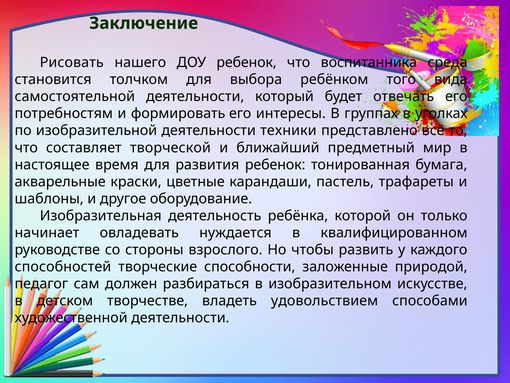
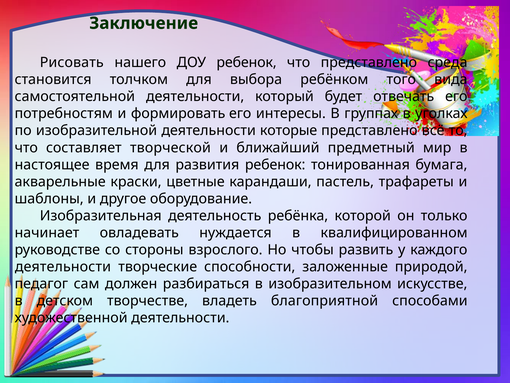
что воспитанника: воспитанника -> представлено
техники: техники -> которые
способностей at (63, 267): способностей -> деятельности
удовольствием: удовольствием -> благоприятной
